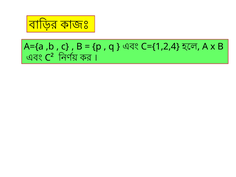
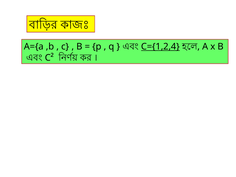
C={1,2,4 underline: none -> present
